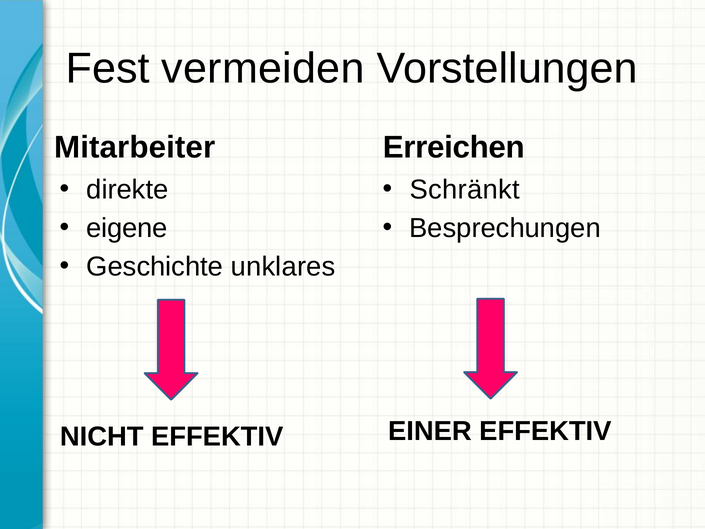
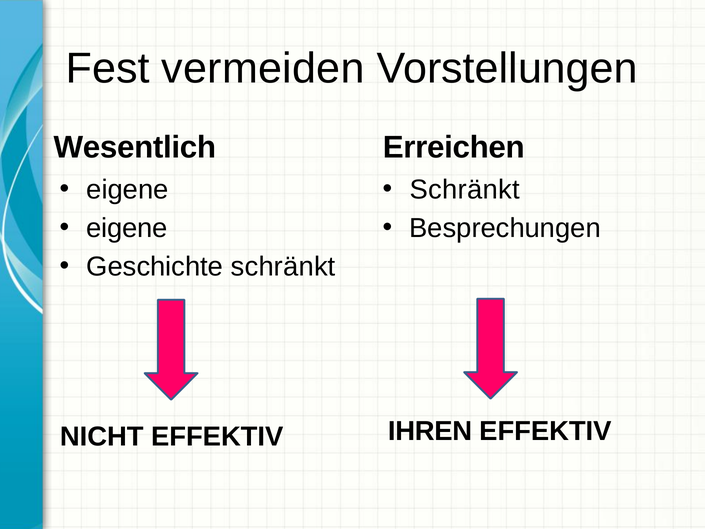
Mitarbeiter: Mitarbeiter -> Wesentlich
direkte at (127, 190): direkte -> eigene
Geschichte unklares: unklares -> schränkt
EINER: EINER -> IHREN
